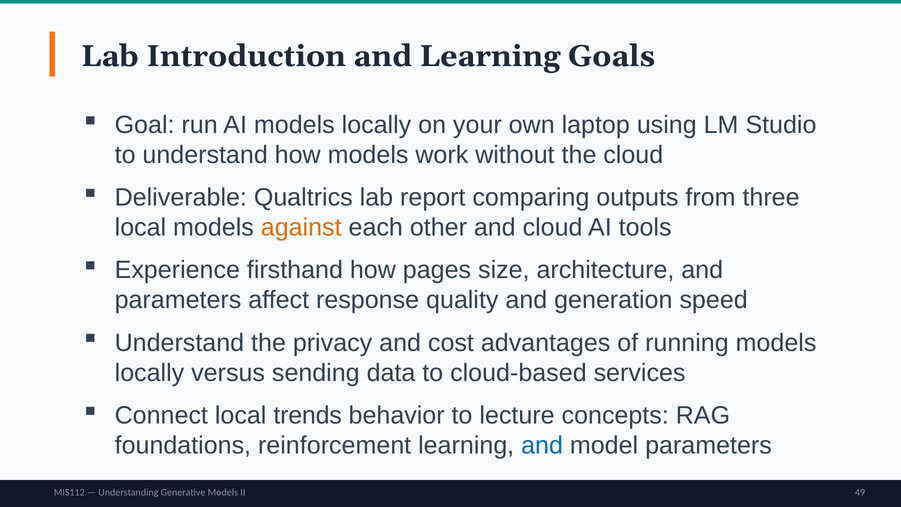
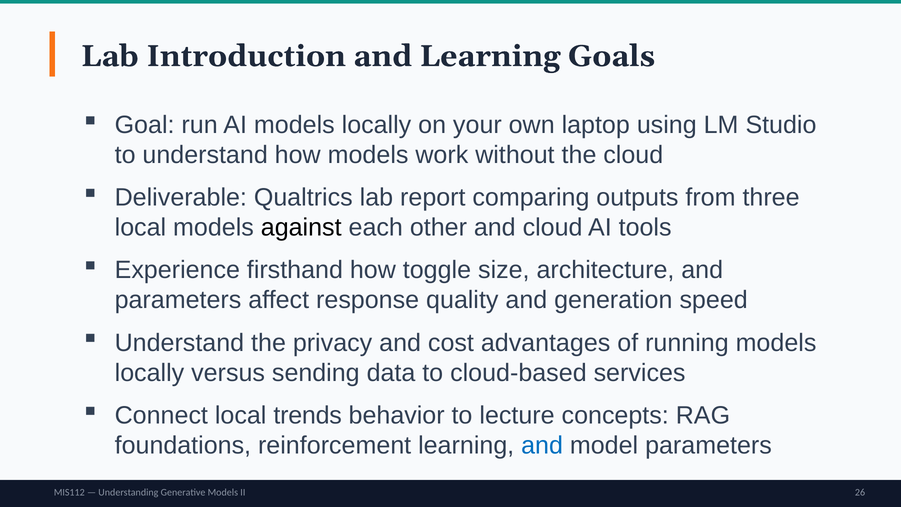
against colour: orange -> black
pages: pages -> toggle
49: 49 -> 26
